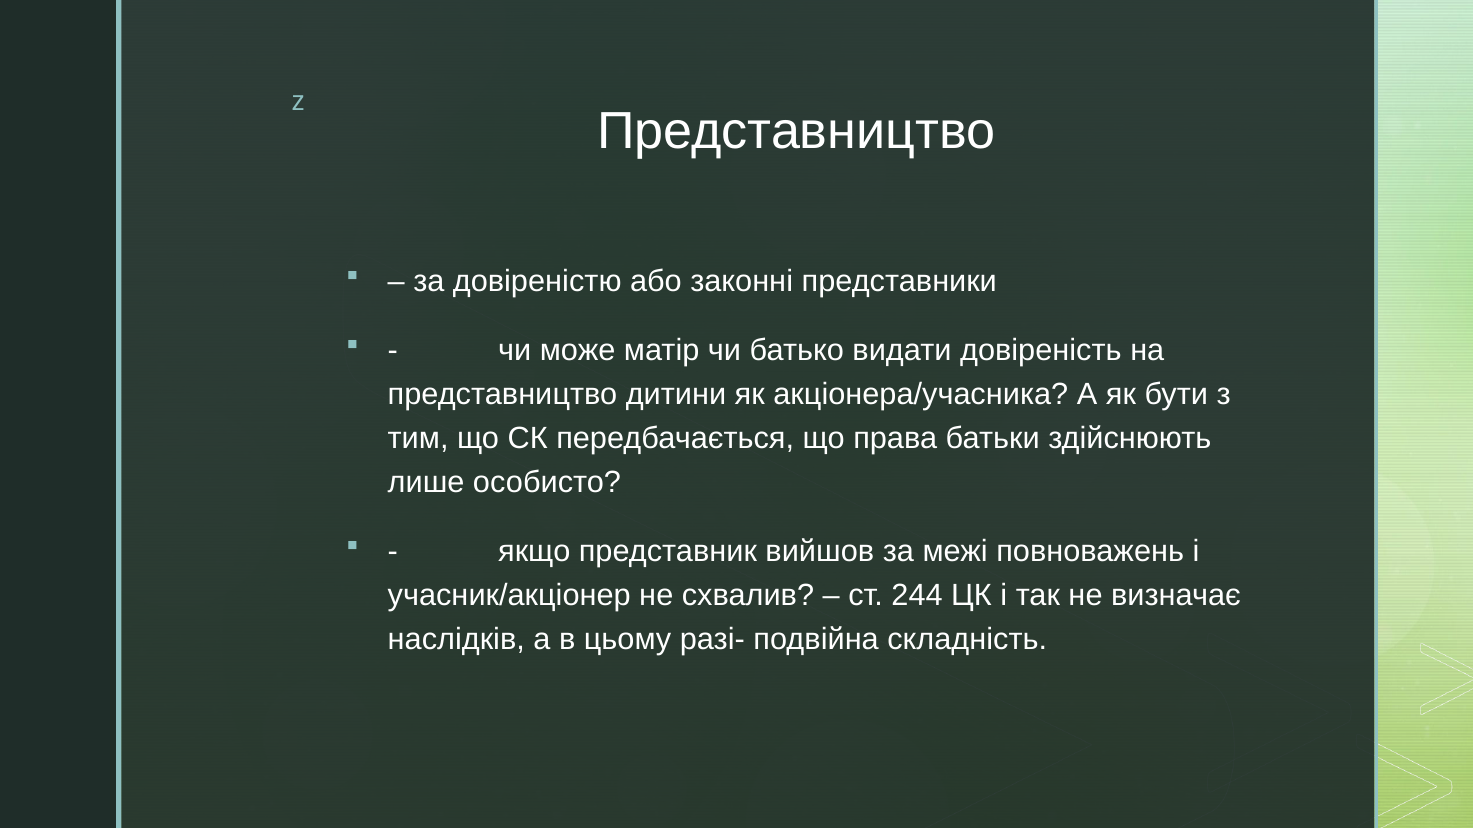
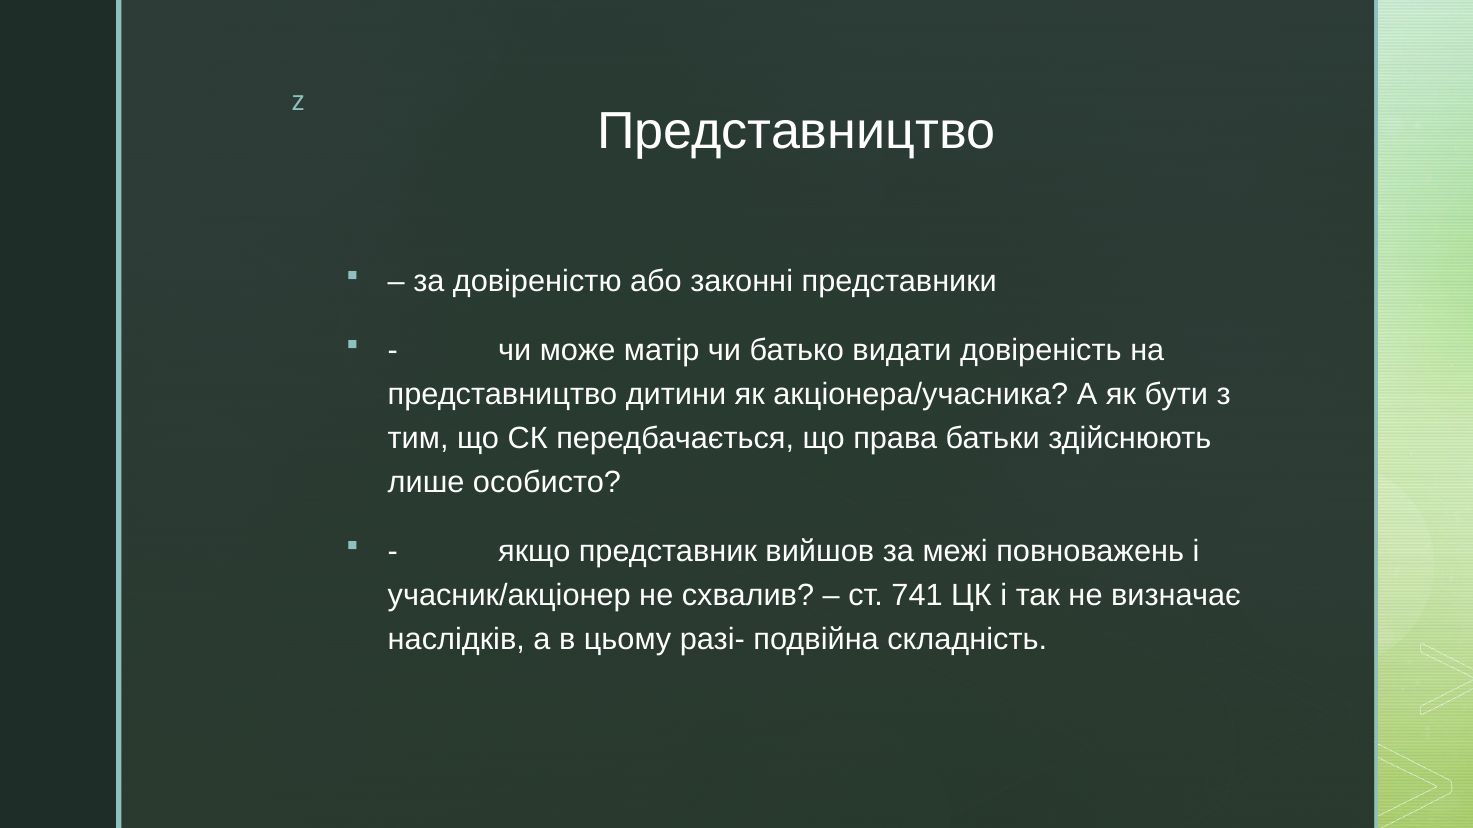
244: 244 -> 741
